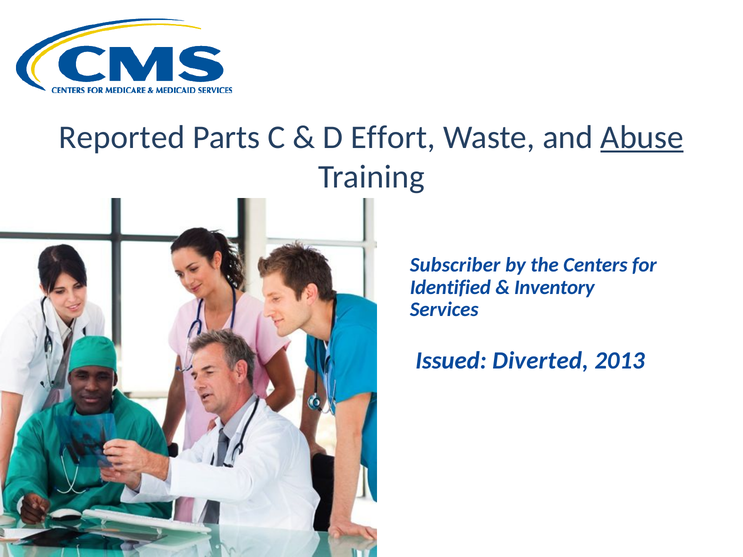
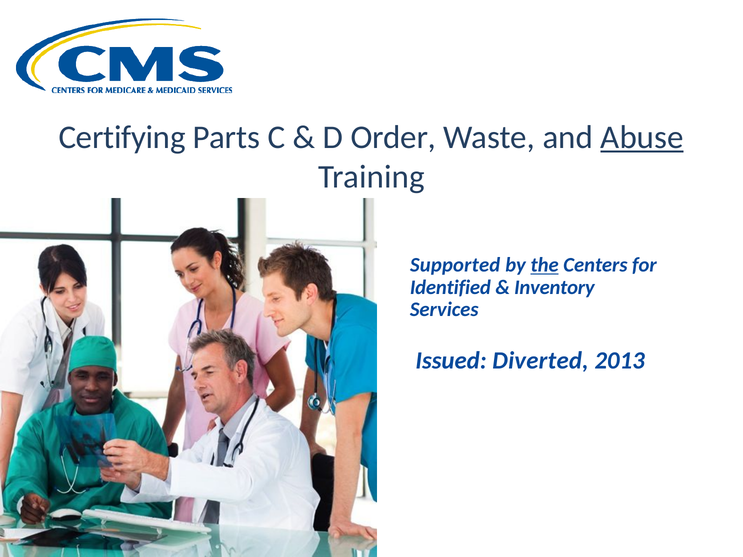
Reported: Reported -> Certifying
Effort: Effort -> Order
Subscriber: Subscriber -> Supported
the underline: none -> present
